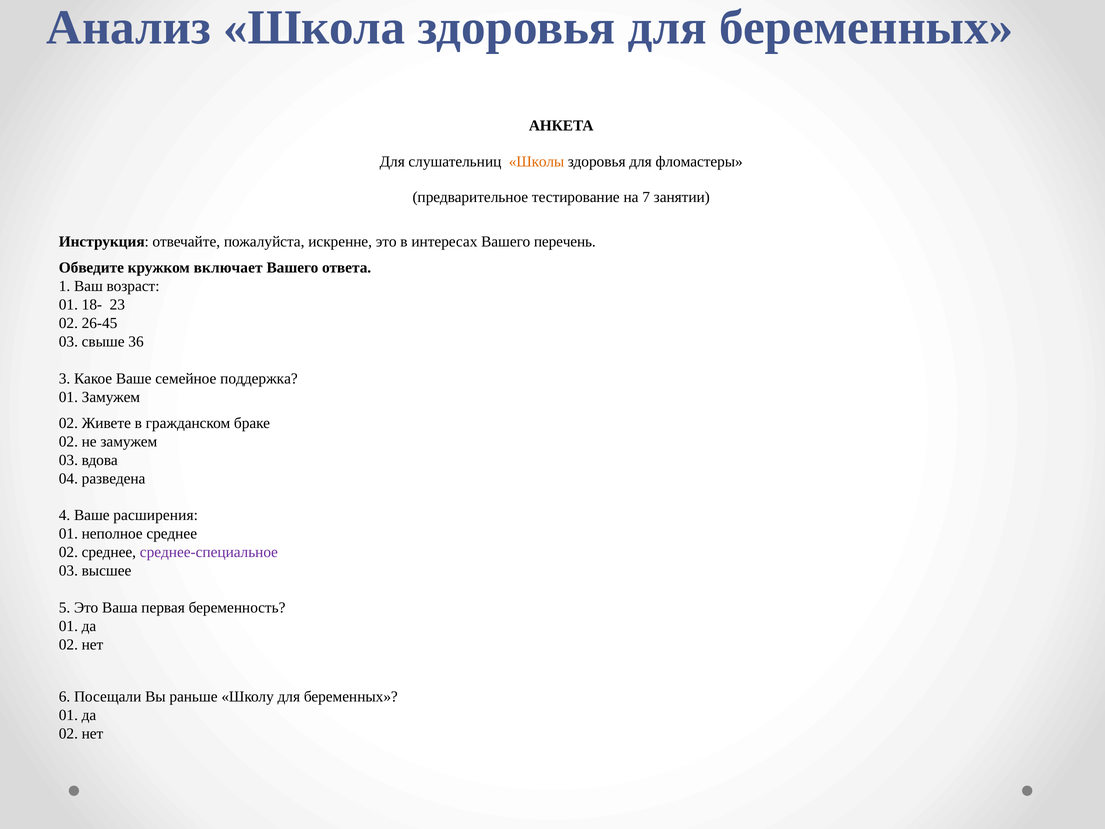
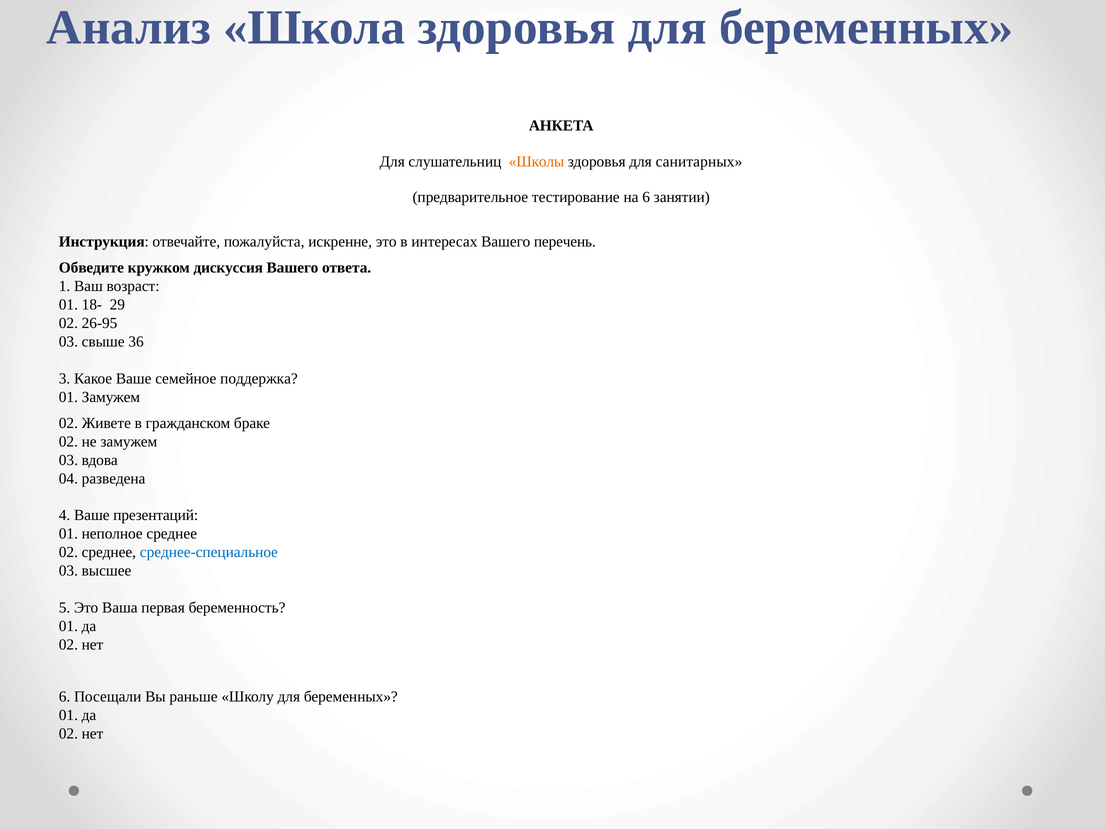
фломастеры: фломастеры -> санитарных
на 7: 7 -> 6
включает: включает -> дискуссия
23: 23 -> 29
26-45: 26-45 -> 26-95
расширения: расширения -> презентаций
среднее-специальное colour: purple -> blue
